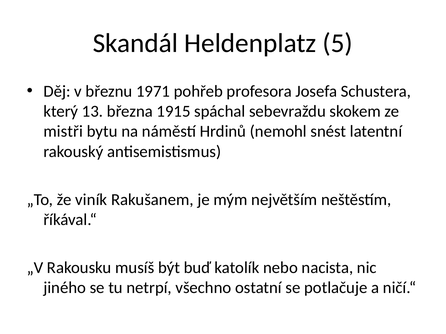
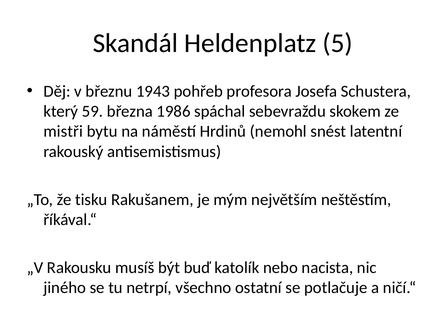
1971: 1971 -> 1943
13: 13 -> 59
1915: 1915 -> 1986
viník: viník -> tisku
